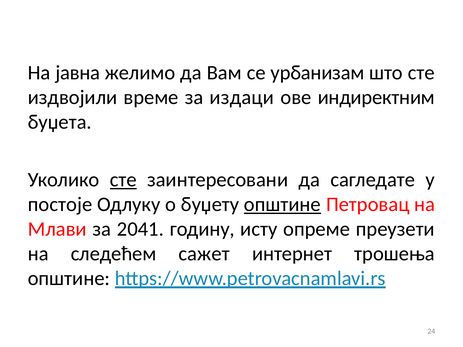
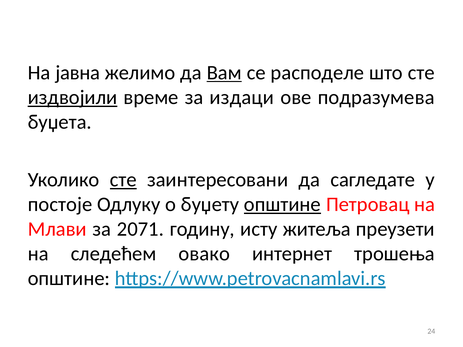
Вам underline: none -> present
урбанизам: урбанизам -> расподеле
издвојили underline: none -> present
индиректним: индиректним -> подразумева
2041: 2041 -> 2071
опрeме: опрeме -> житеља
сажет: сажет -> овако
